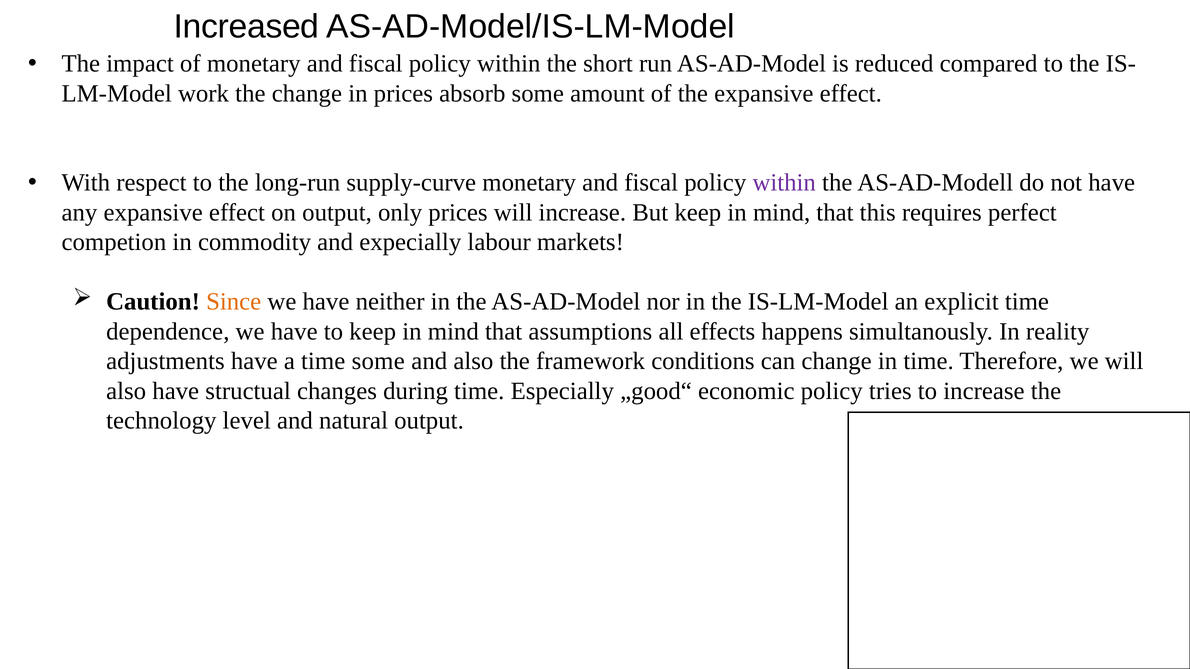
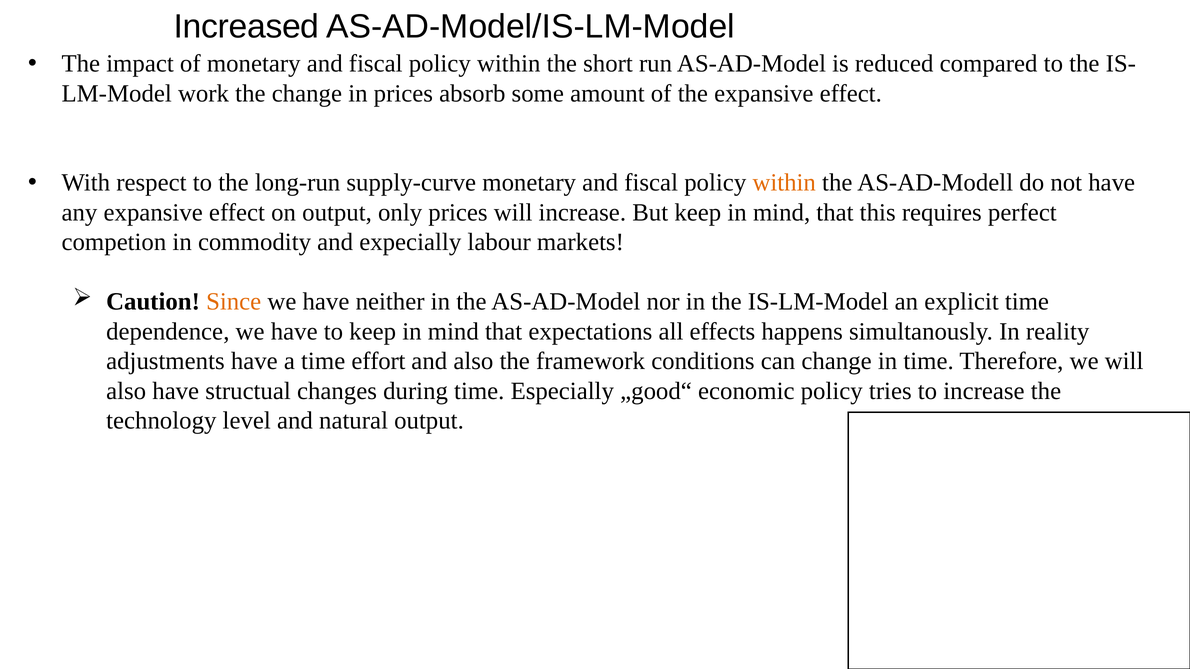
within at (784, 183) colour: purple -> orange
assumptions: assumptions -> expectations
time some: some -> effort
